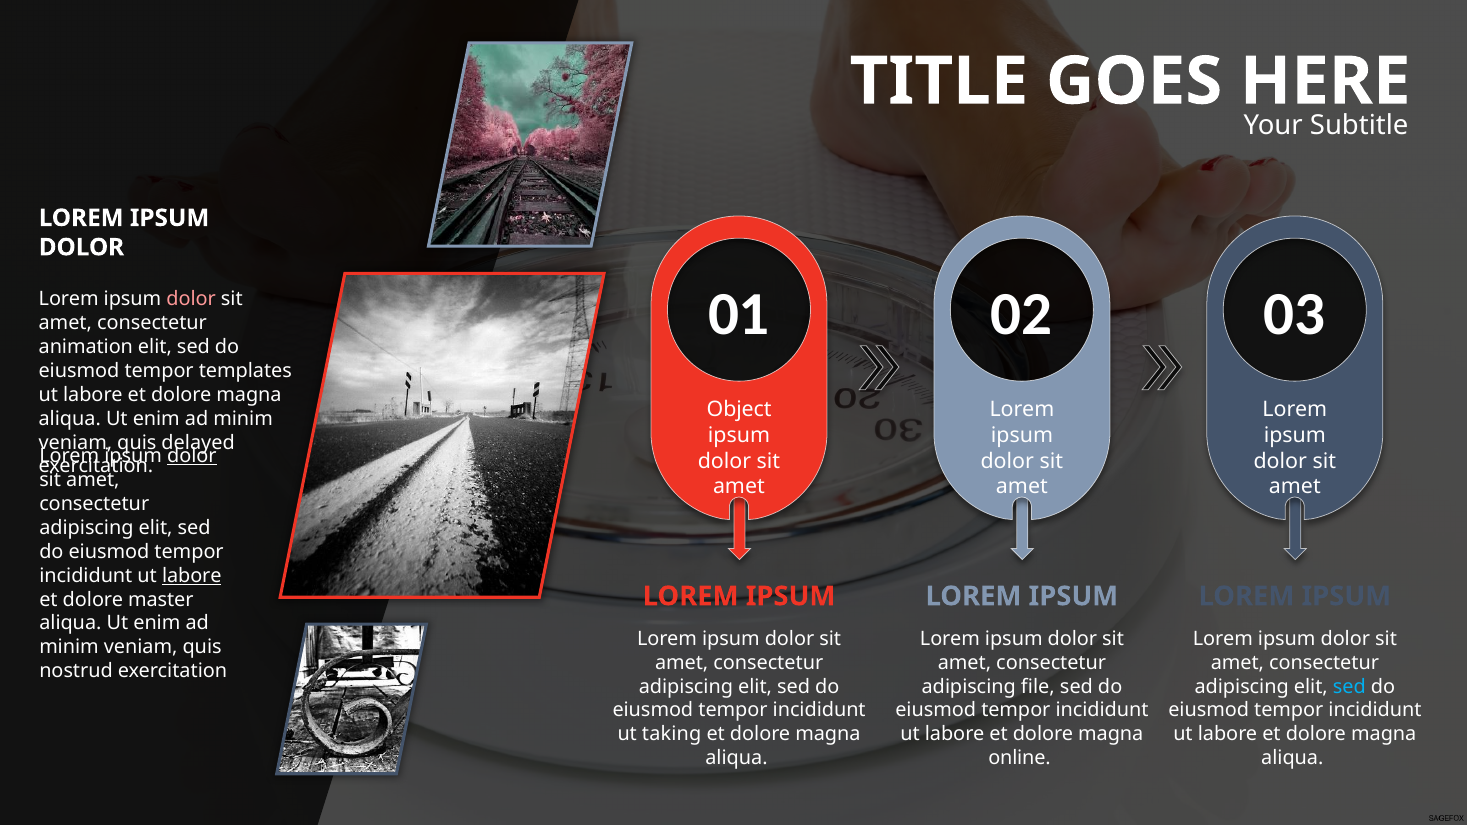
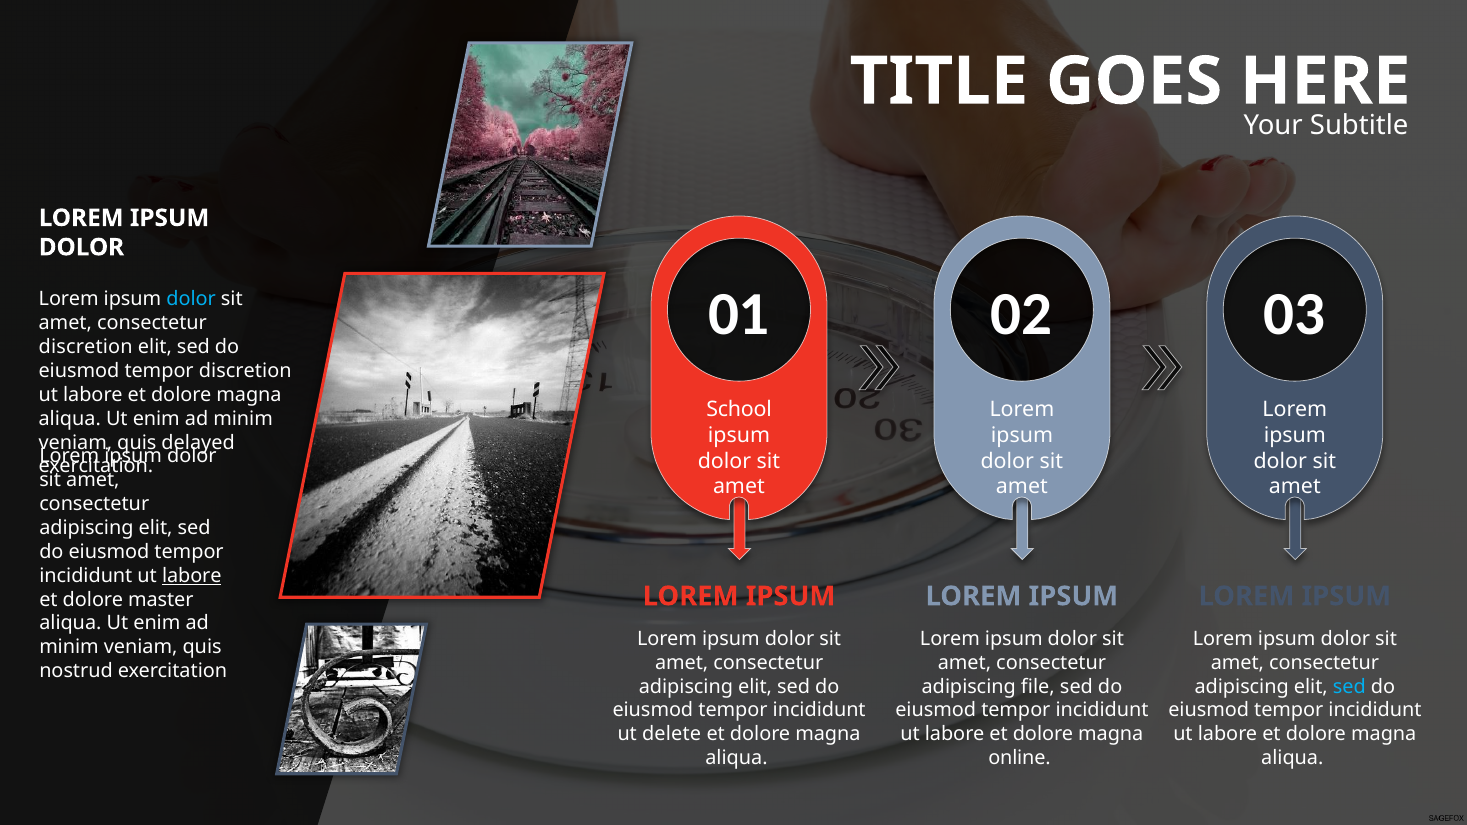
dolor at (191, 299) colour: pink -> light blue
animation at (86, 347): animation -> discretion
tempor templates: templates -> discretion
Object: Object -> School
dolor at (192, 456) underline: present -> none
taking: taking -> delete
